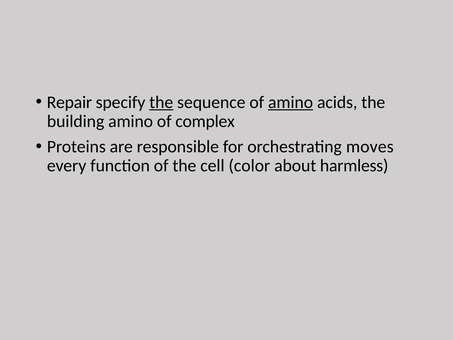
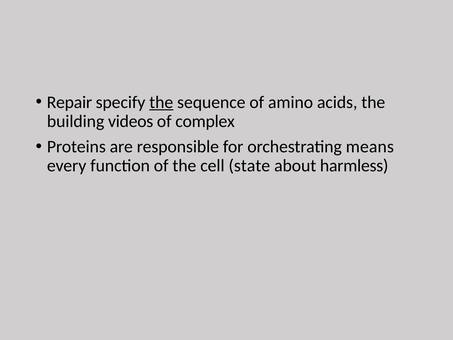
amino at (291, 102) underline: present -> none
building amino: amino -> videos
moves: moves -> means
color: color -> state
